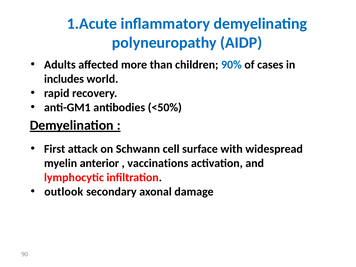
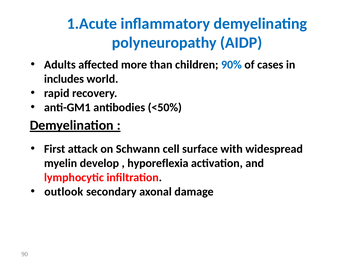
anterior: anterior -> develop
vaccinations: vaccinations -> hyporeflexia
